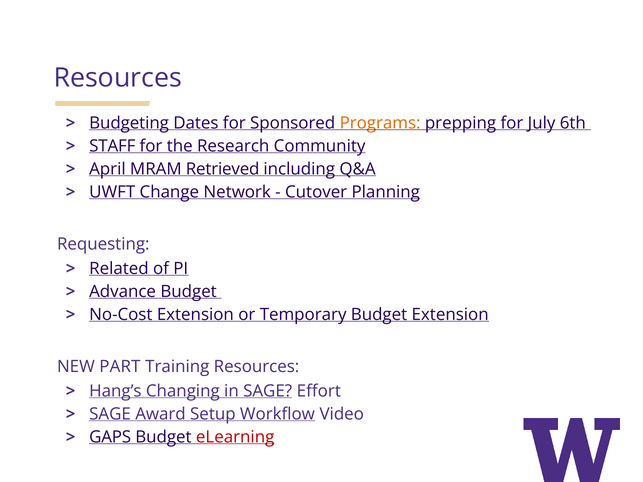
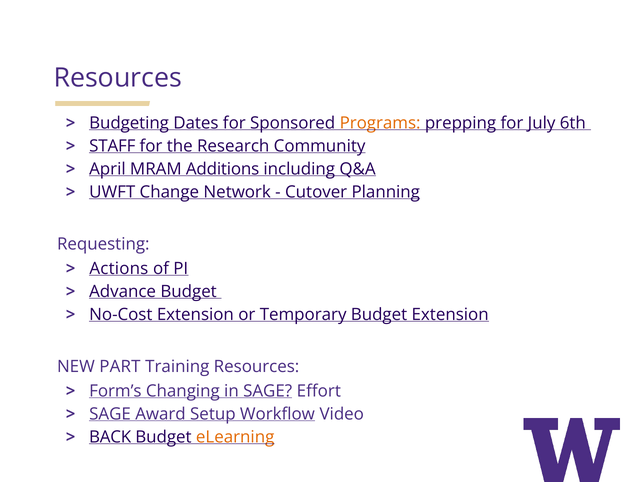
Retrieved: Retrieved -> Additions
Related: Related -> Actions
Hang’s: Hang’s -> Form’s
GAPS: GAPS -> BACK
eLearning colour: red -> orange
